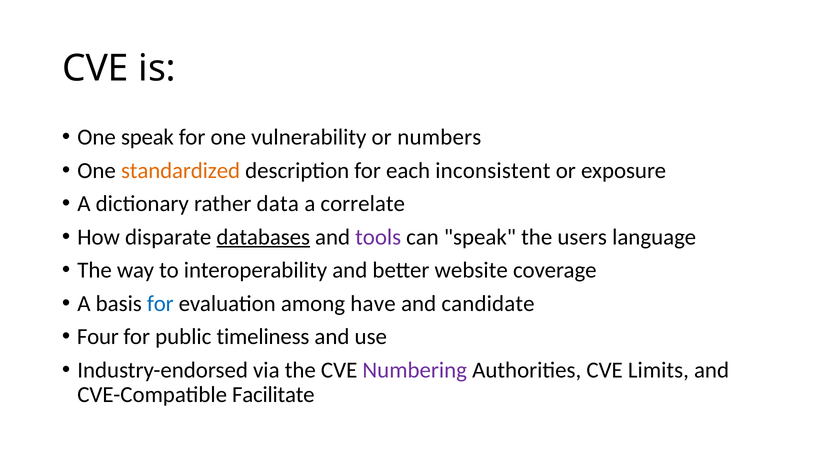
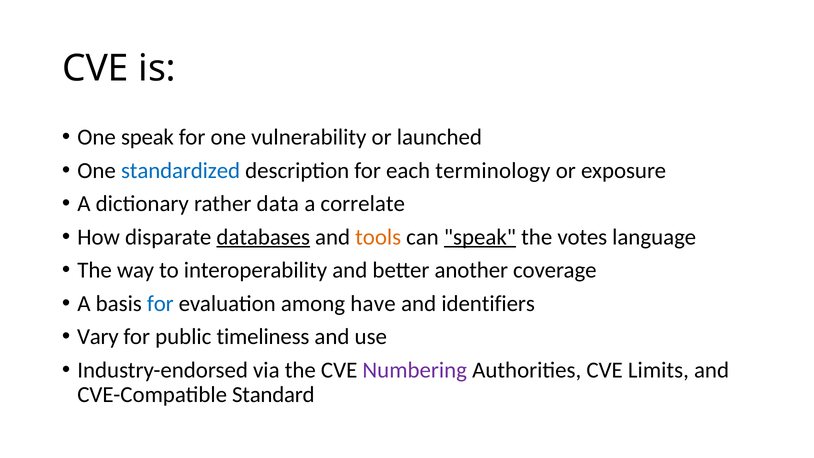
numbers: numbers -> launched
standardized colour: orange -> blue
inconsistent: inconsistent -> terminology
tools colour: purple -> orange
speak at (480, 237) underline: none -> present
users: users -> votes
website: website -> another
candidate: candidate -> identifiers
Four: Four -> Vary
Facilitate: Facilitate -> Standard
